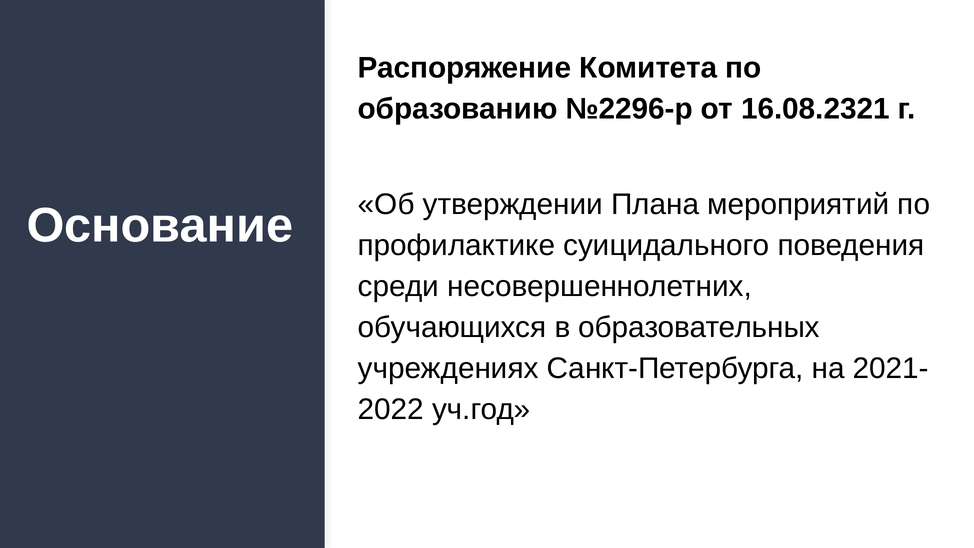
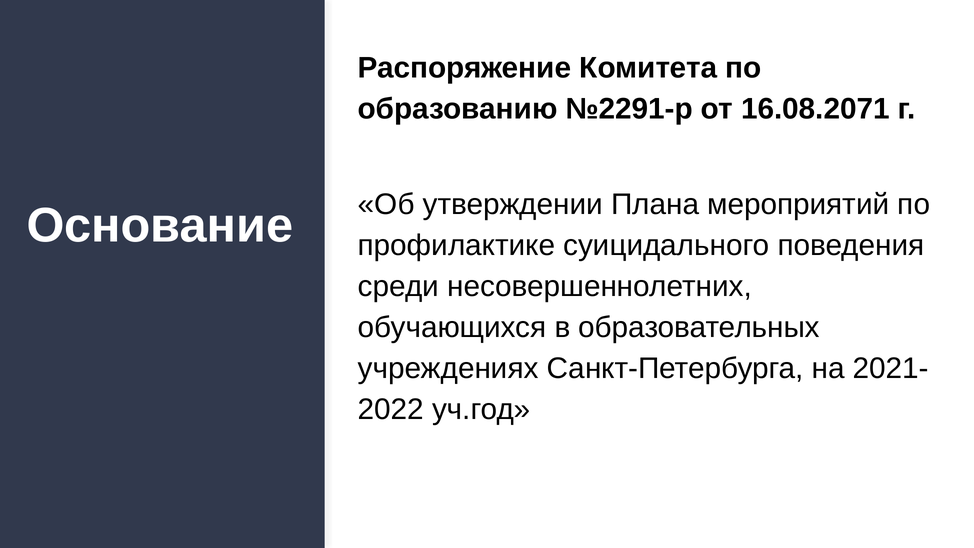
№2296-р: №2296-р -> №2291-р
16.08.2321: 16.08.2321 -> 16.08.2071
